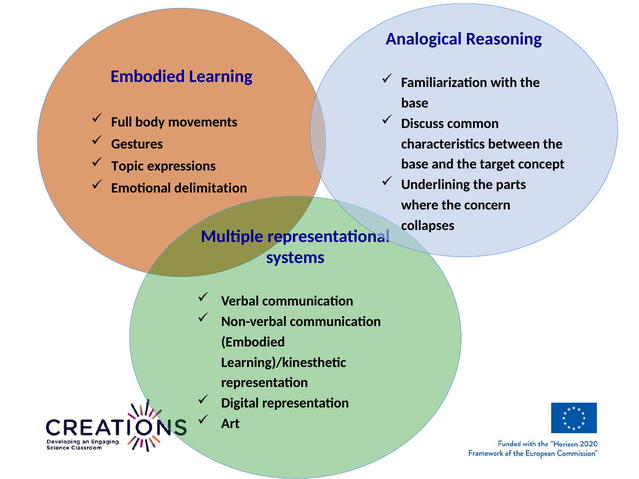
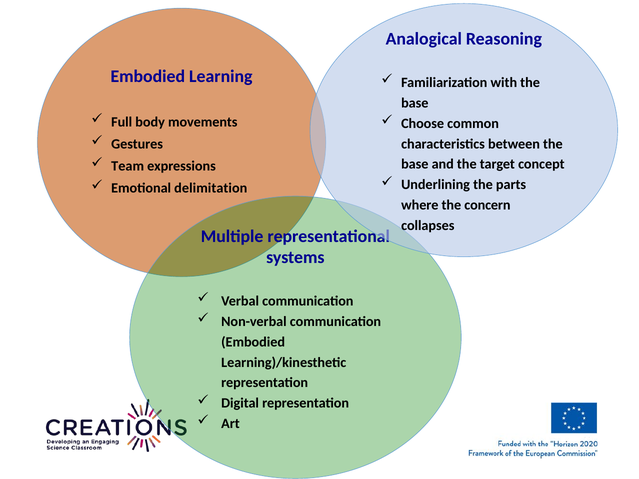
Discuss: Discuss -> Choose
Topic: Topic -> Team
